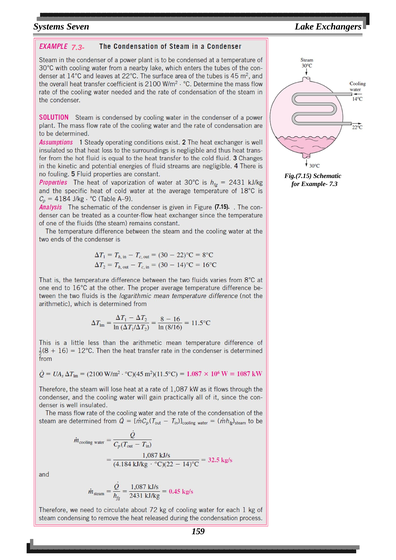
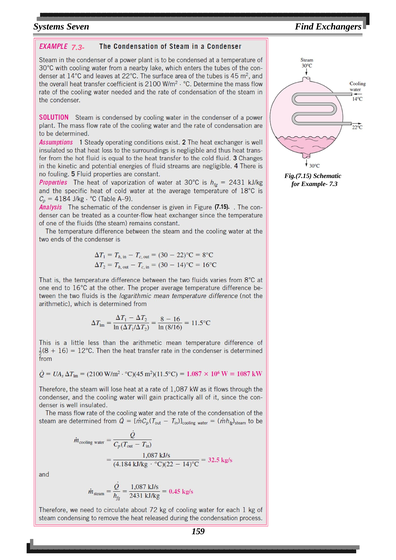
Lake: Lake -> Find
